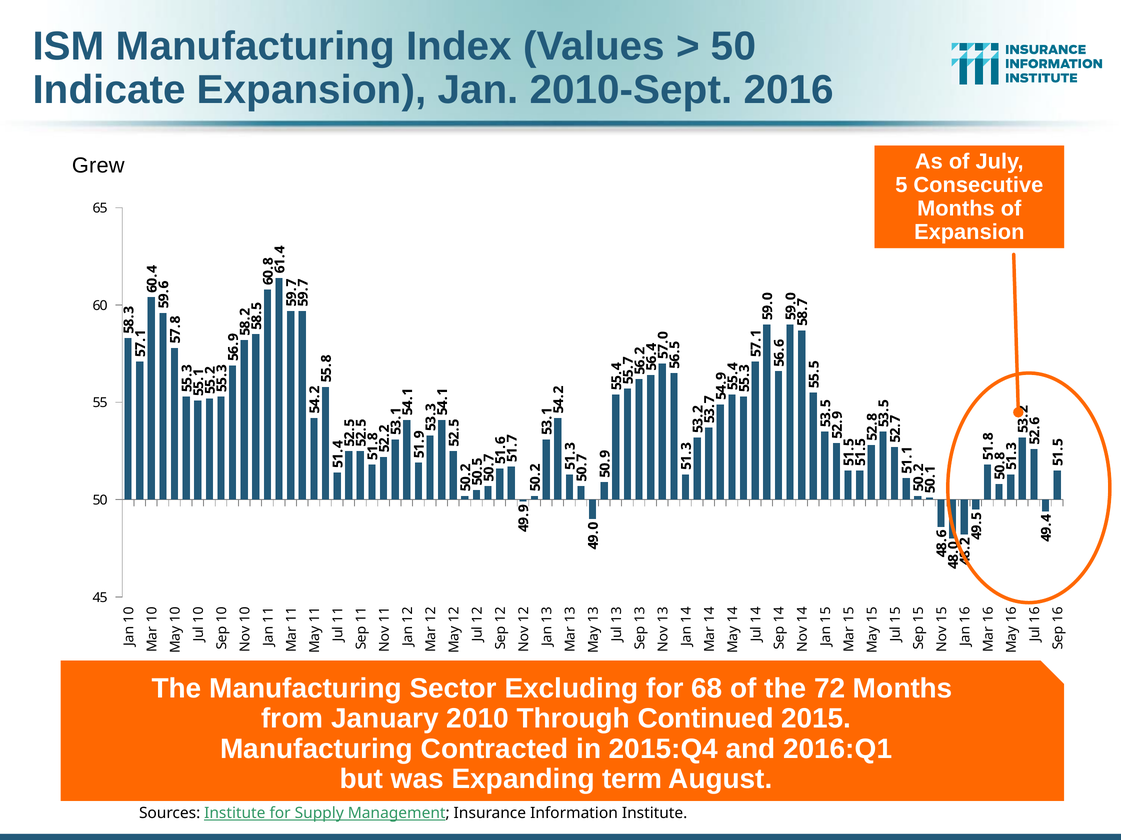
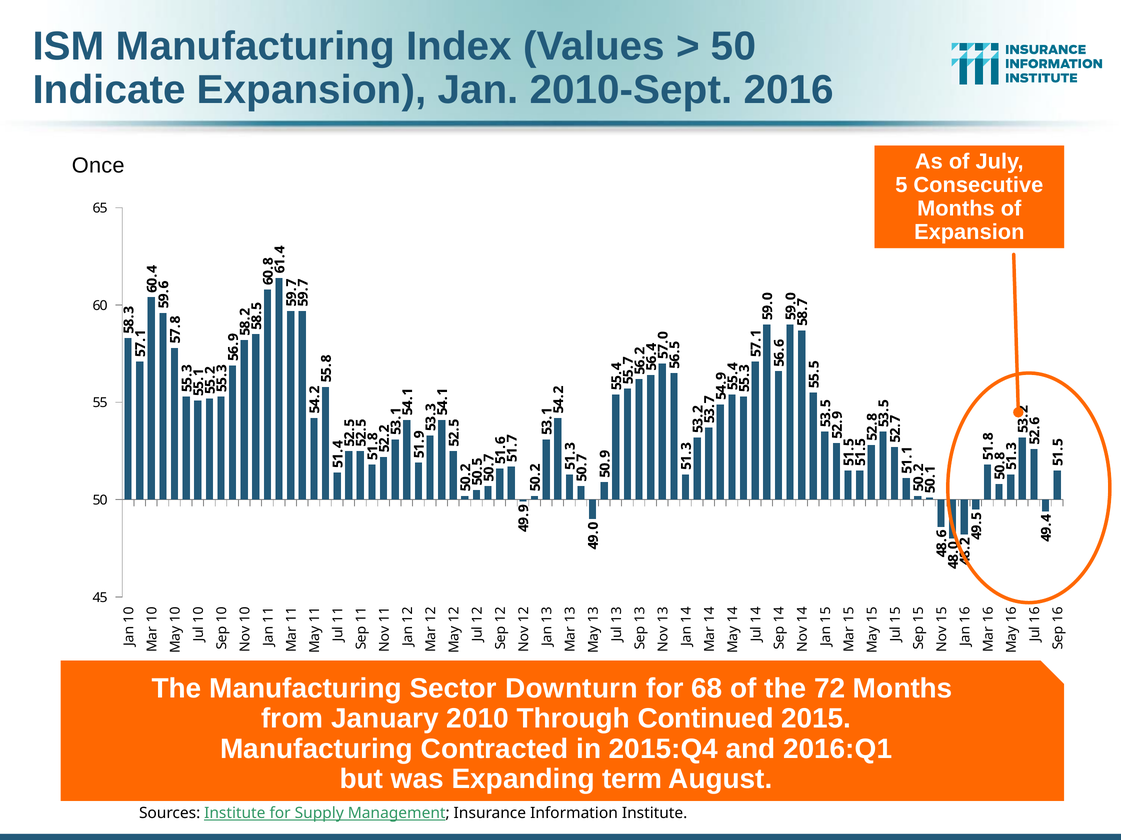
Grew: Grew -> Once
Excluding: Excluding -> Downturn
